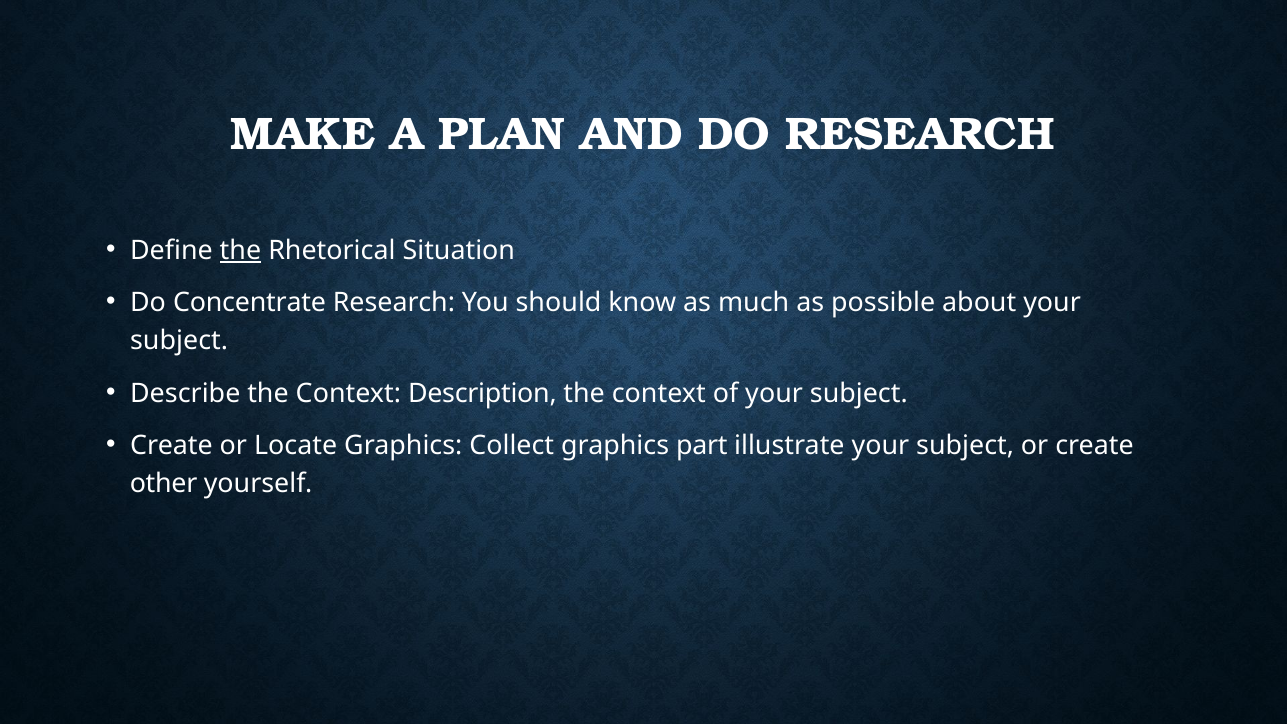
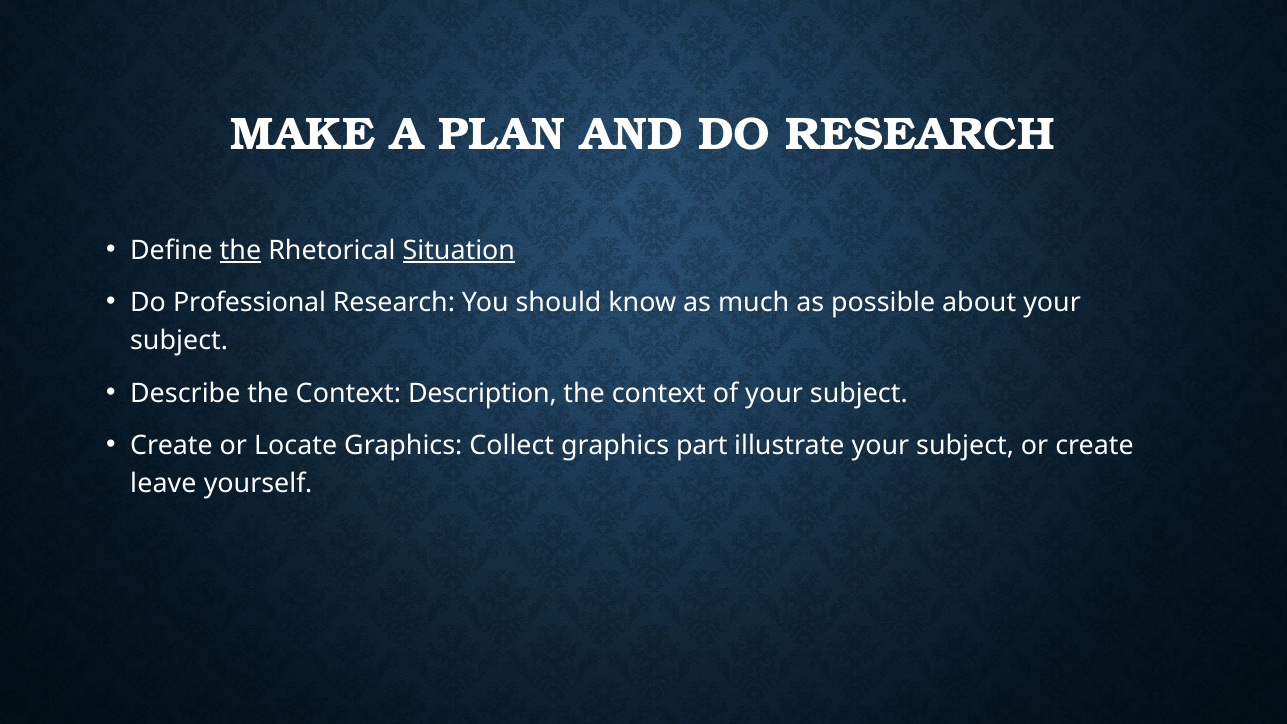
Situation underline: none -> present
Concentrate: Concentrate -> Professional
other: other -> leave
